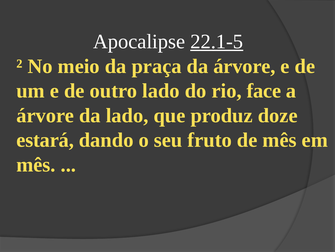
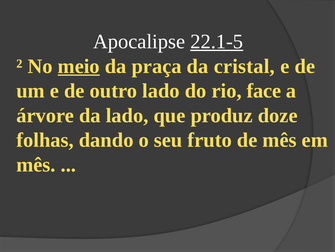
meio underline: none -> present
da árvore: árvore -> cristal
estará: estará -> folhas
